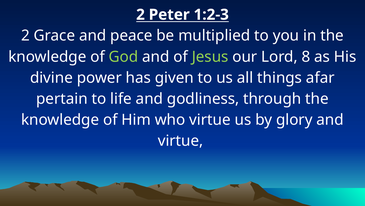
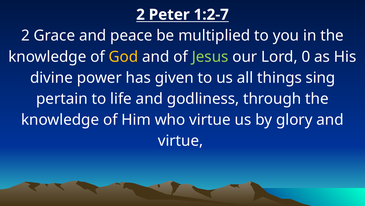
1:2-3: 1:2-3 -> 1:2-7
God colour: light green -> yellow
8: 8 -> 0
afar: afar -> sing
